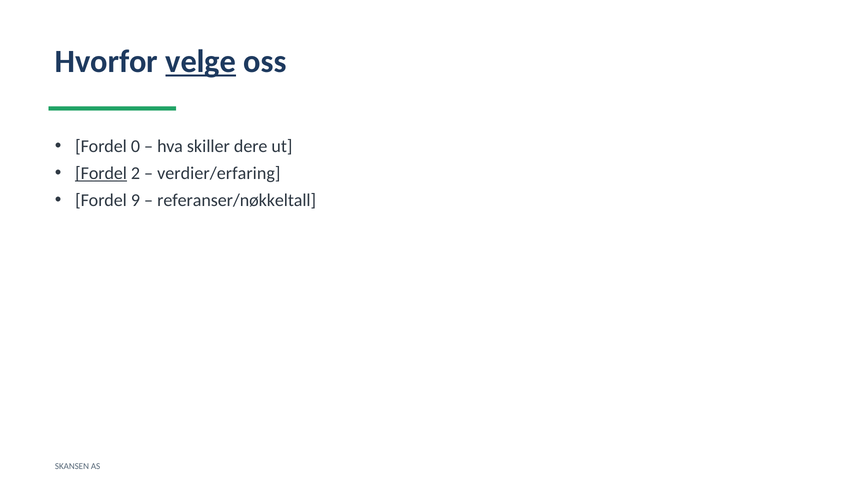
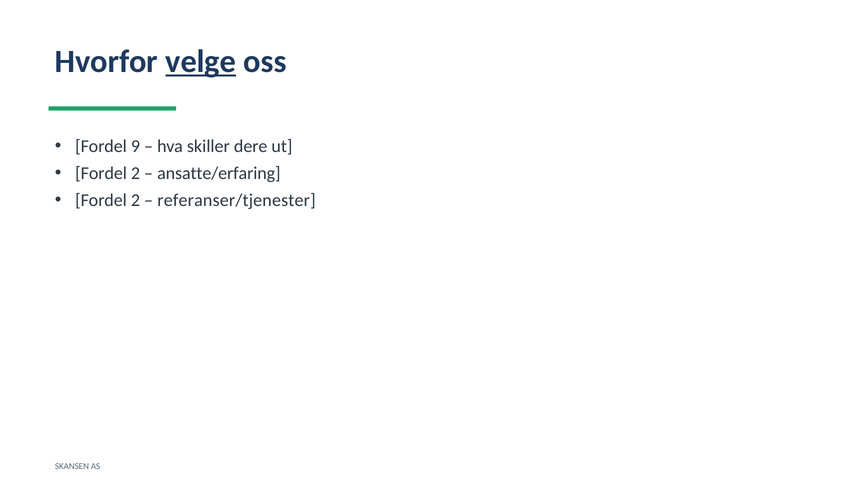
0: 0 -> 9
Fordel at (101, 173) underline: present -> none
verdier/erfaring: verdier/erfaring -> ansatte/erfaring
9 at (135, 200): 9 -> 2
referanser/nøkkeltall: referanser/nøkkeltall -> referanser/tjenester
